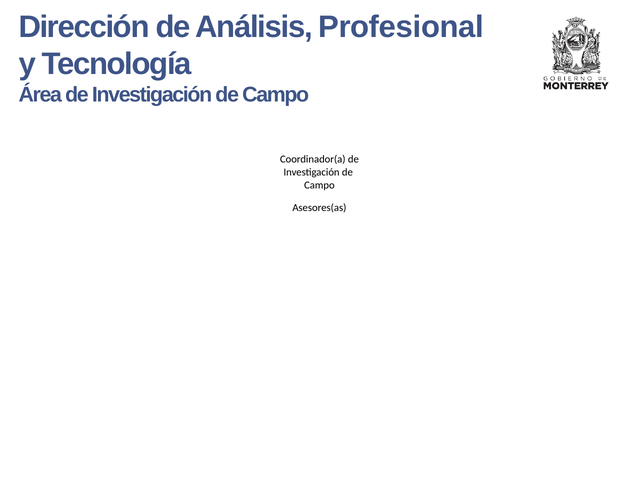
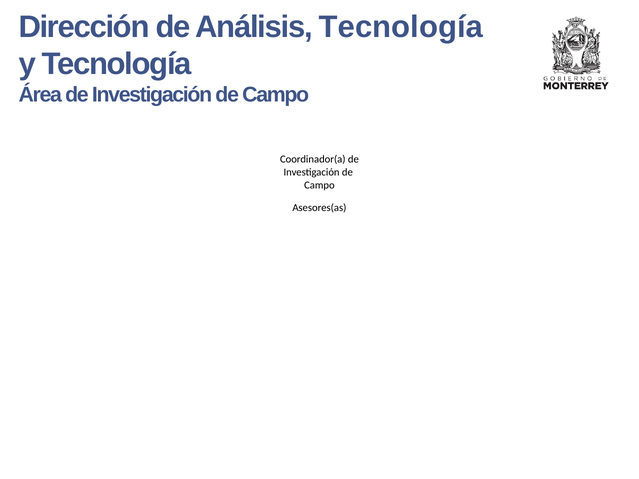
Análisis Profesional: Profesional -> Tecnología
